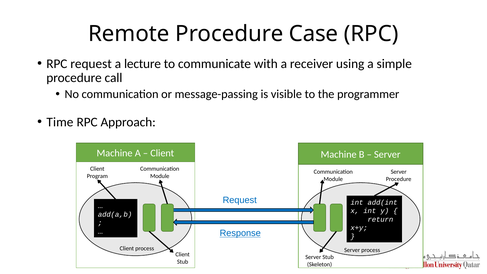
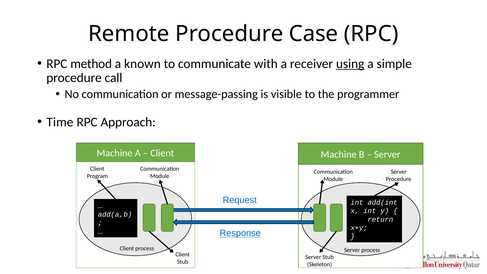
RPC request: request -> method
lecture: lecture -> known
using underline: none -> present
